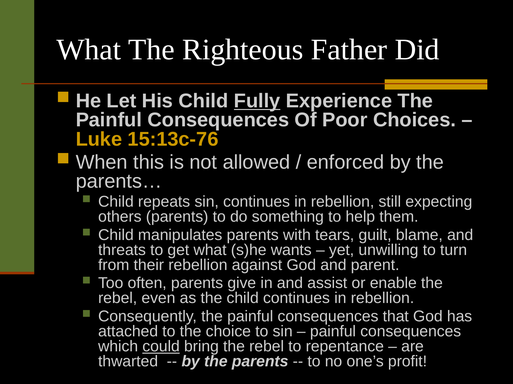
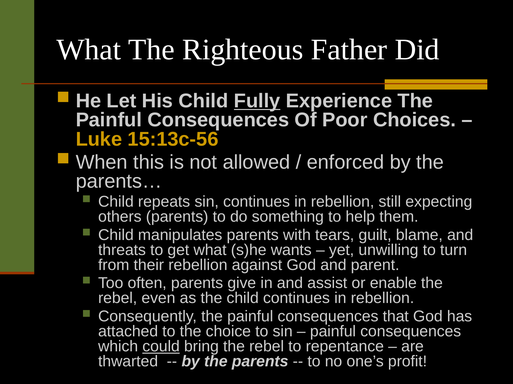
15:13c-76: 15:13c-76 -> 15:13c-56
